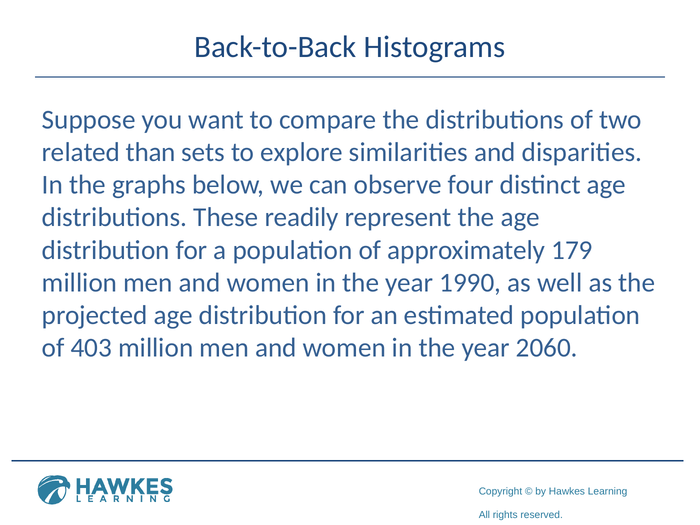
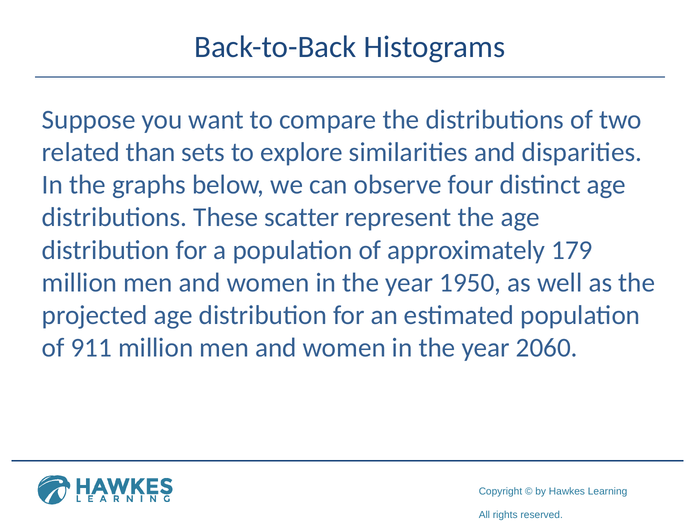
readily: readily -> scatter
1990: 1990 -> 1950
403: 403 -> 911
